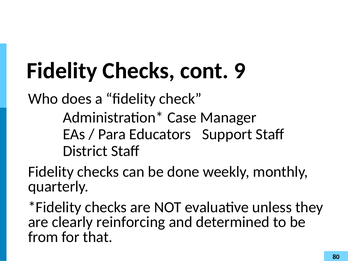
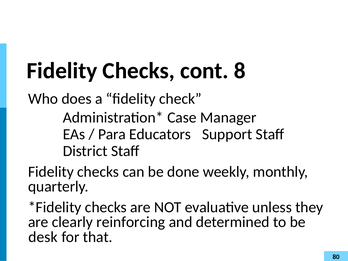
9: 9 -> 8
from: from -> desk
